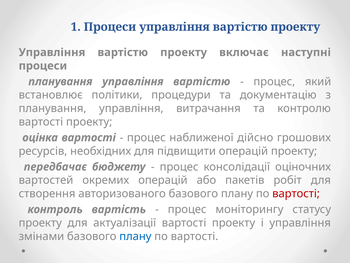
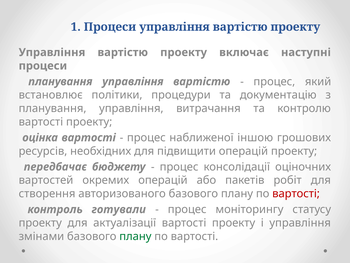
дійсно: дійсно -> іншою
вартість: вартість -> готували
плану at (135, 236) colour: blue -> green
